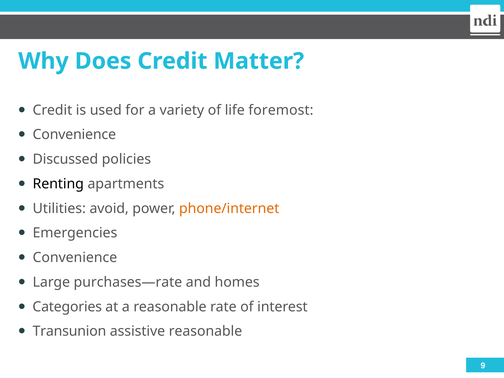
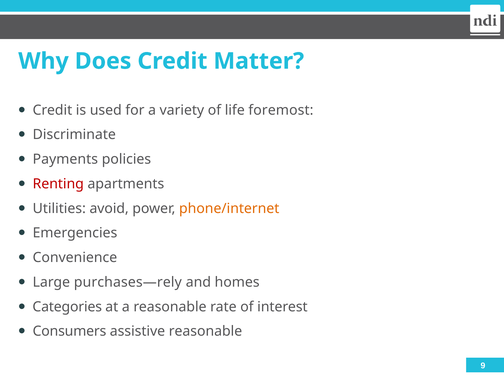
Convenience at (74, 135): Convenience -> Discriminate
Discussed: Discussed -> Payments
Renting colour: black -> red
purchases—rate: purchases—rate -> purchases—rely
Transunion: Transunion -> Consumers
